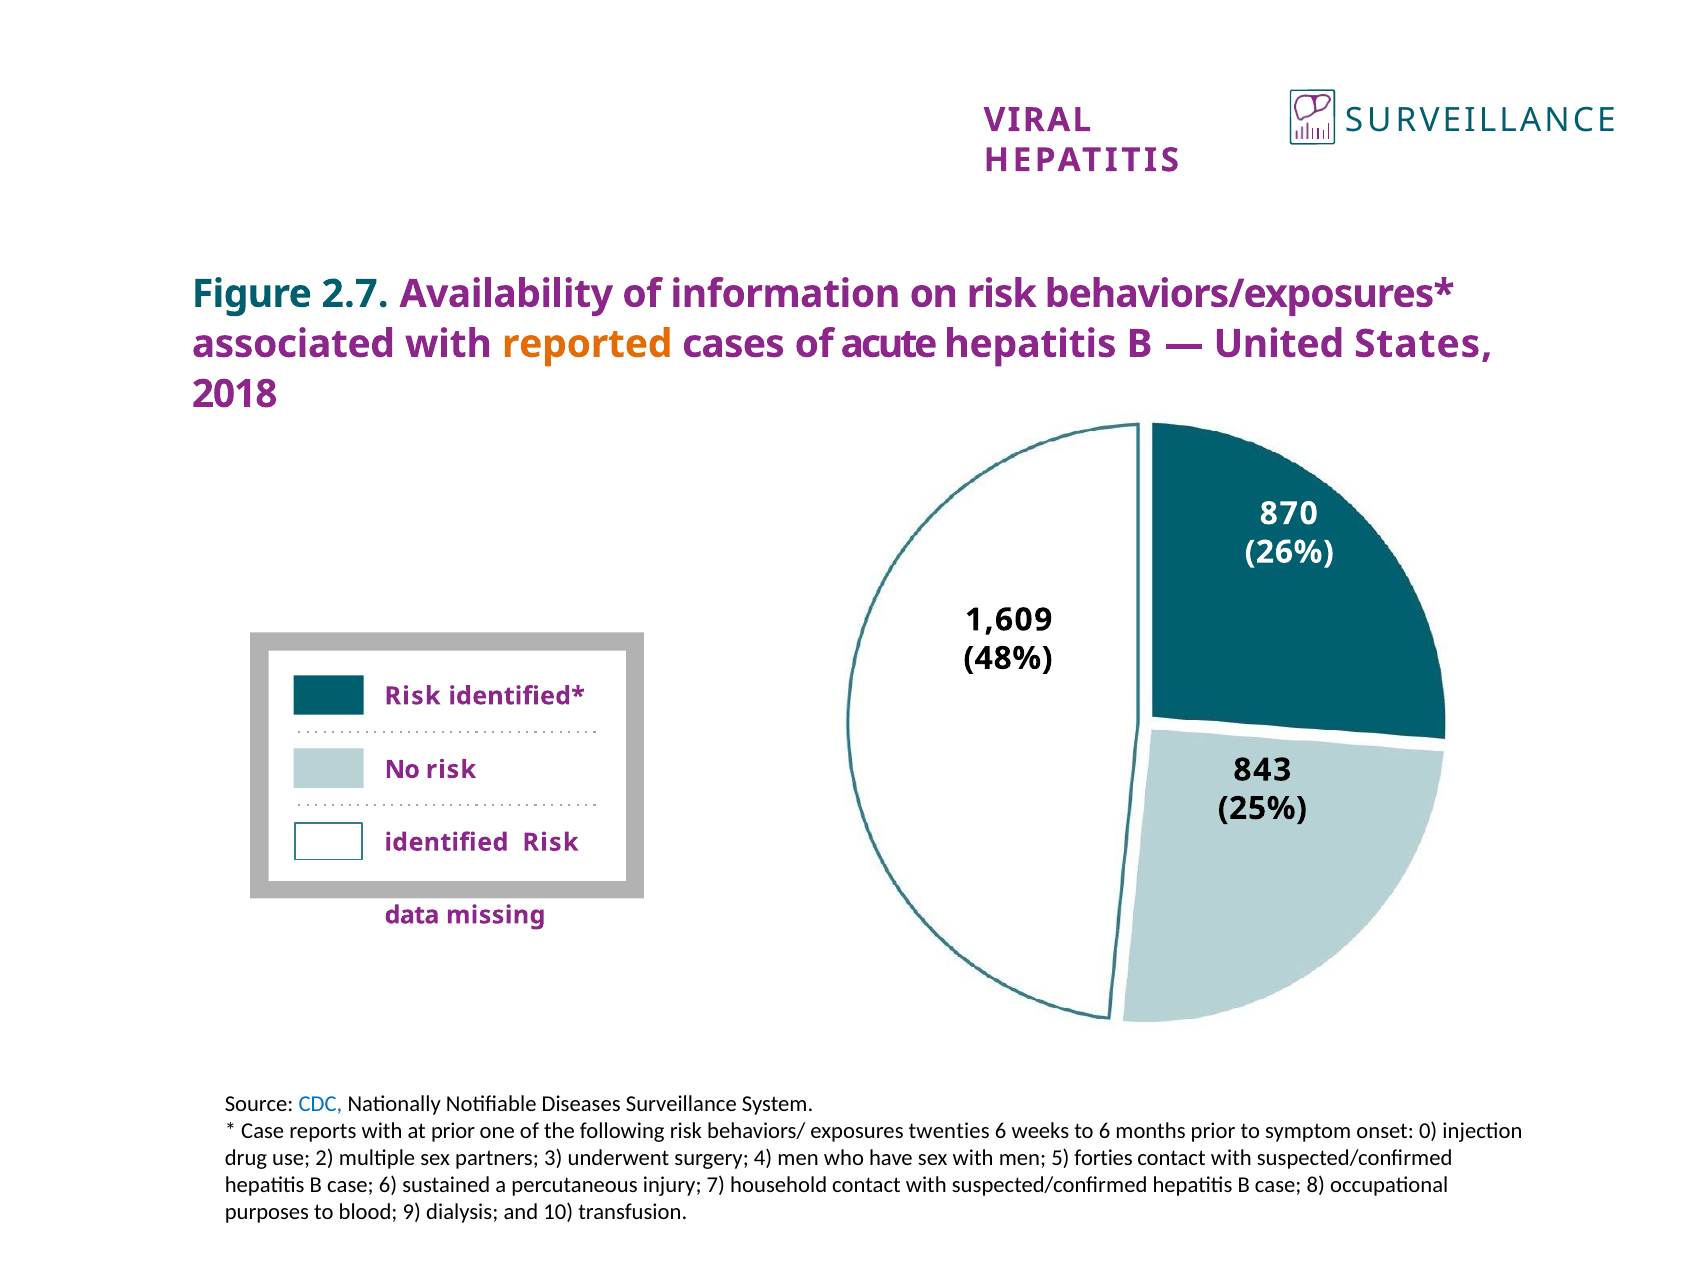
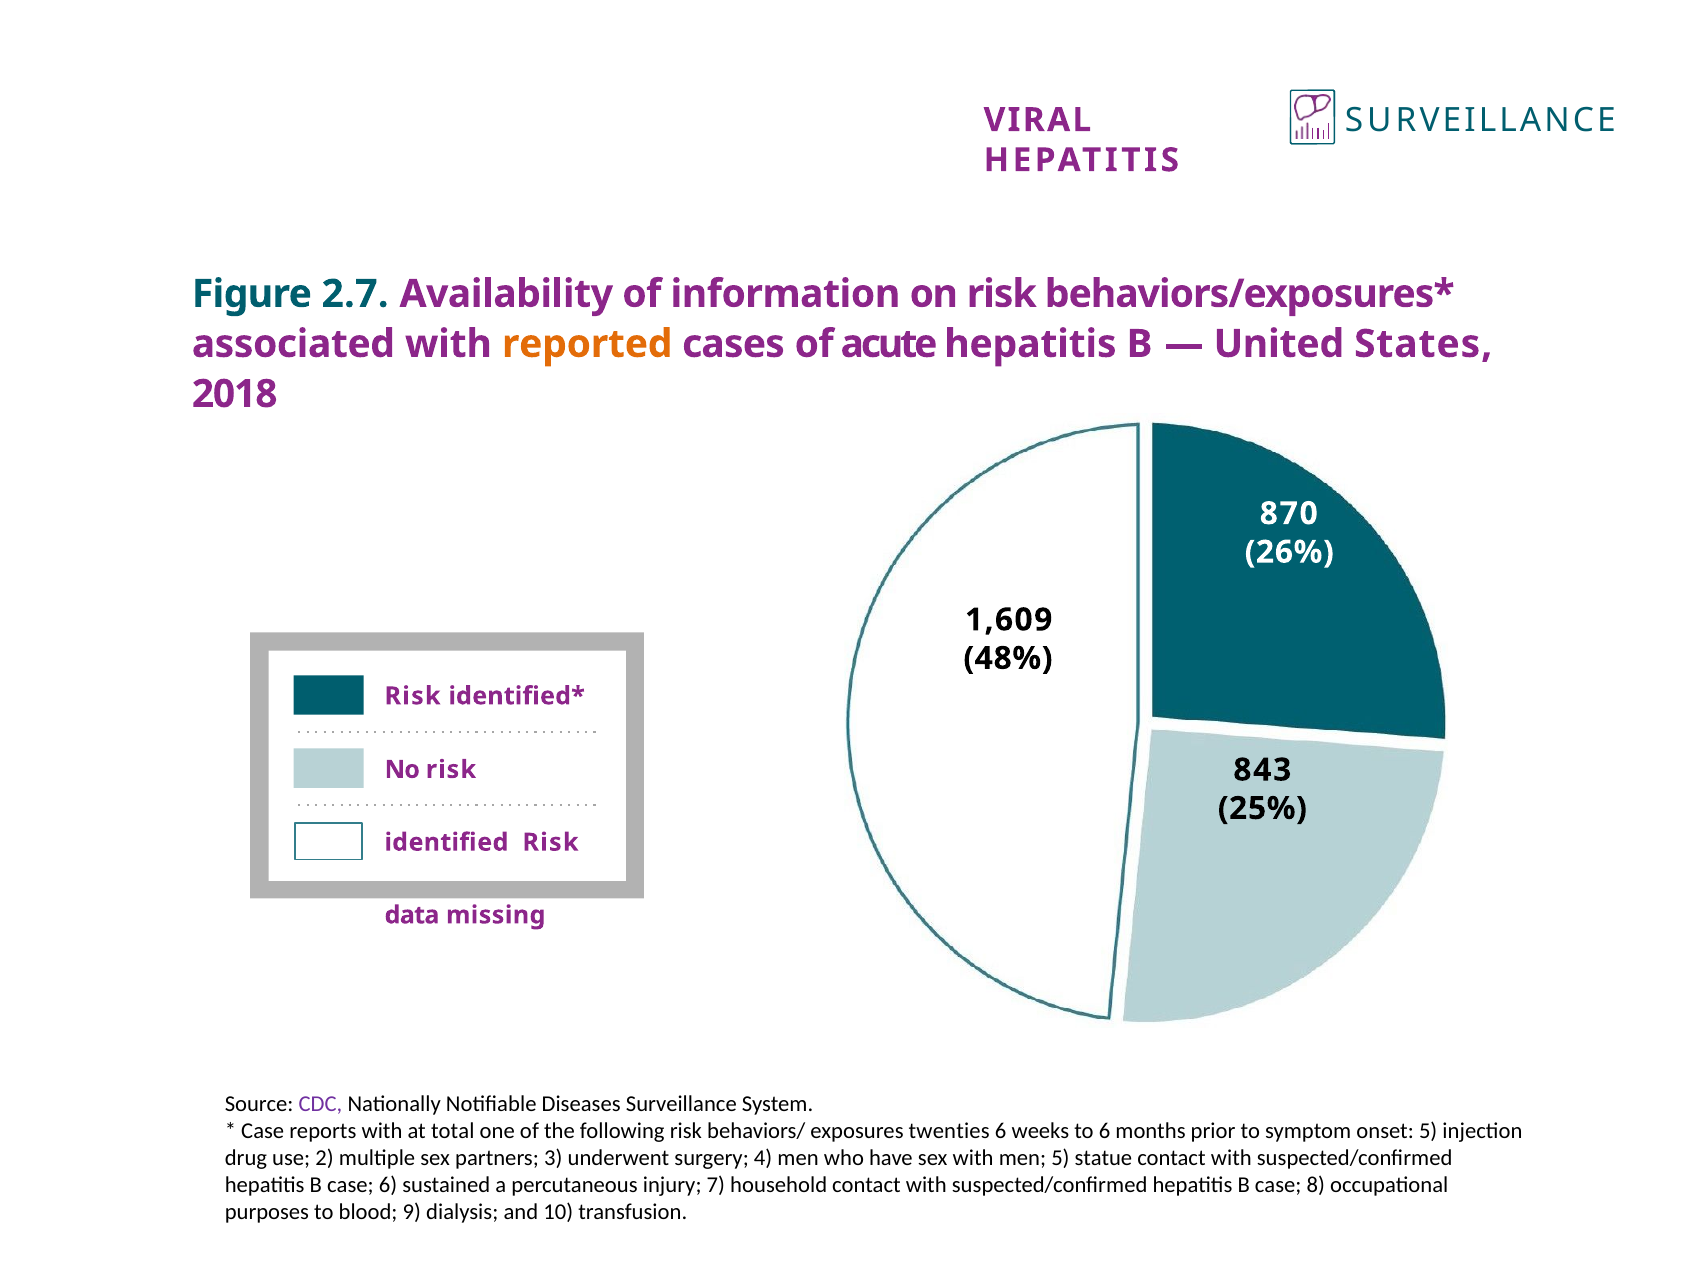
CDC colour: blue -> purple
at prior: prior -> total
onset 0: 0 -> 5
forties: forties -> statue
